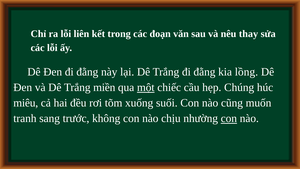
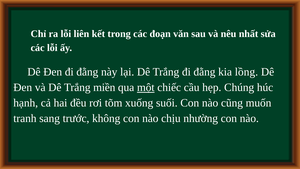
thay: thay -> nhất
miêu: miêu -> hạnh
con at (229, 118) underline: present -> none
